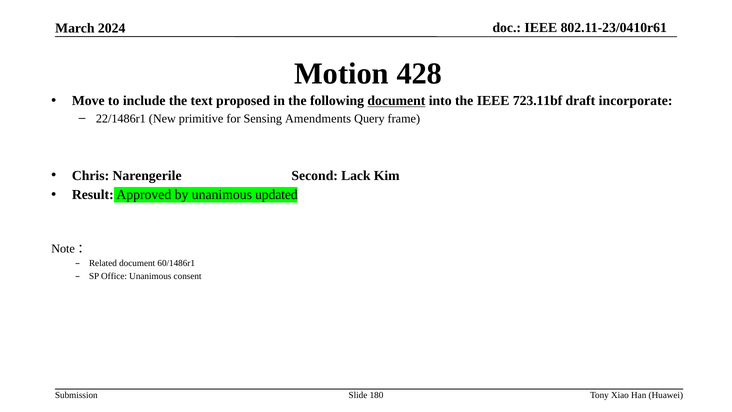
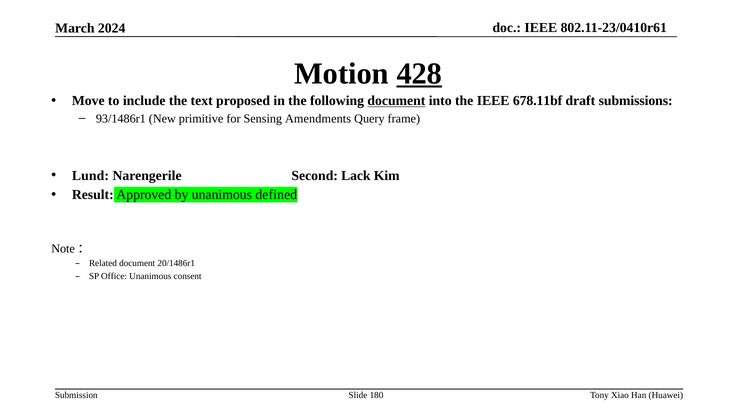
428 underline: none -> present
723.11bf: 723.11bf -> 678.11bf
incorporate: incorporate -> submissions
22/1486r1: 22/1486r1 -> 93/1486r1
Chris: Chris -> Lund
updated: updated -> defined
60/1486r1: 60/1486r1 -> 20/1486r1
